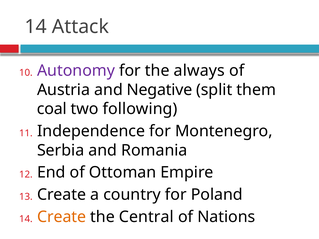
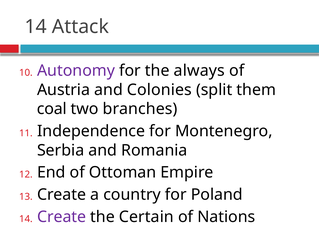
Negative: Negative -> Colonies
following: following -> branches
Create at (62, 217) colour: orange -> purple
Central: Central -> Certain
